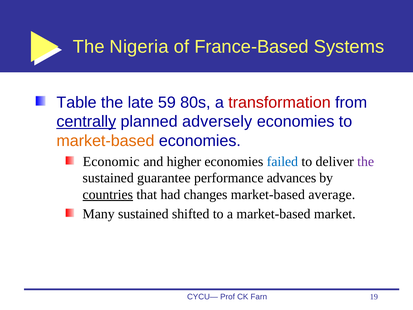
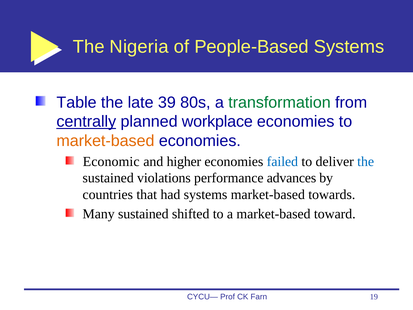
France-Based: France-Based -> People-Based
59: 59 -> 39
transformation colour: red -> green
adversely: adversely -> workplace
the at (366, 161) colour: purple -> blue
guarantee: guarantee -> violations
countries underline: present -> none
had changes: changes -> systems
average: average -> towards
market: market -> toward
